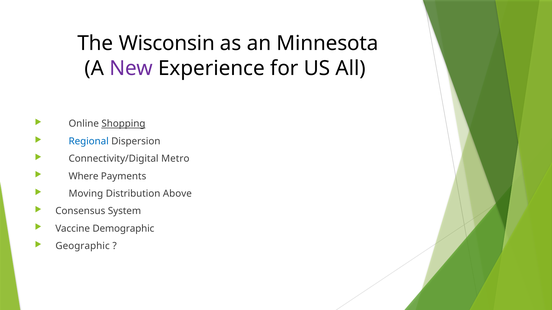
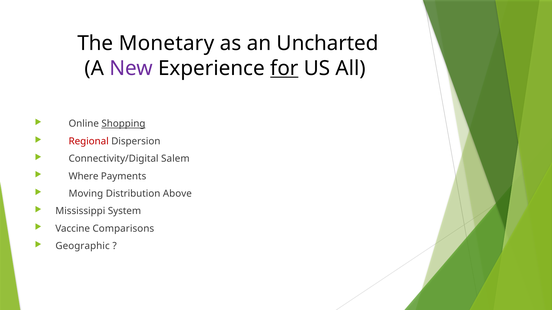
Wisconsin: Wisconsin -> Monetary
Minnesota: Minnesota -> Uncharted
for underline: none -> present
Regional colour: blue -> red
Metro: Metro -> Salem
Consensus: Consensus -> Mississippi
Demographic: Demographic -> Comparisons
